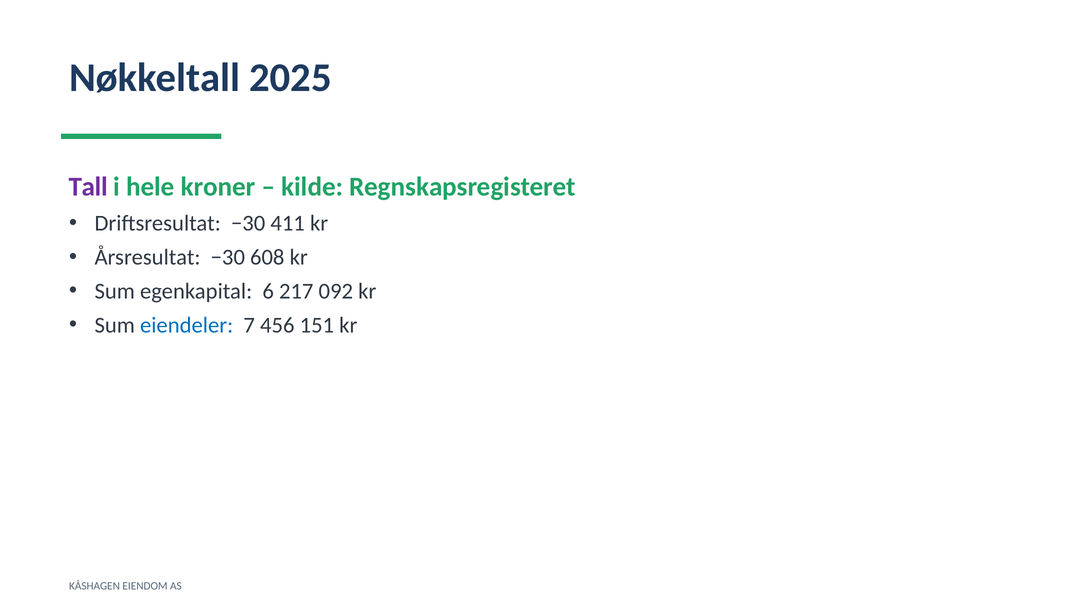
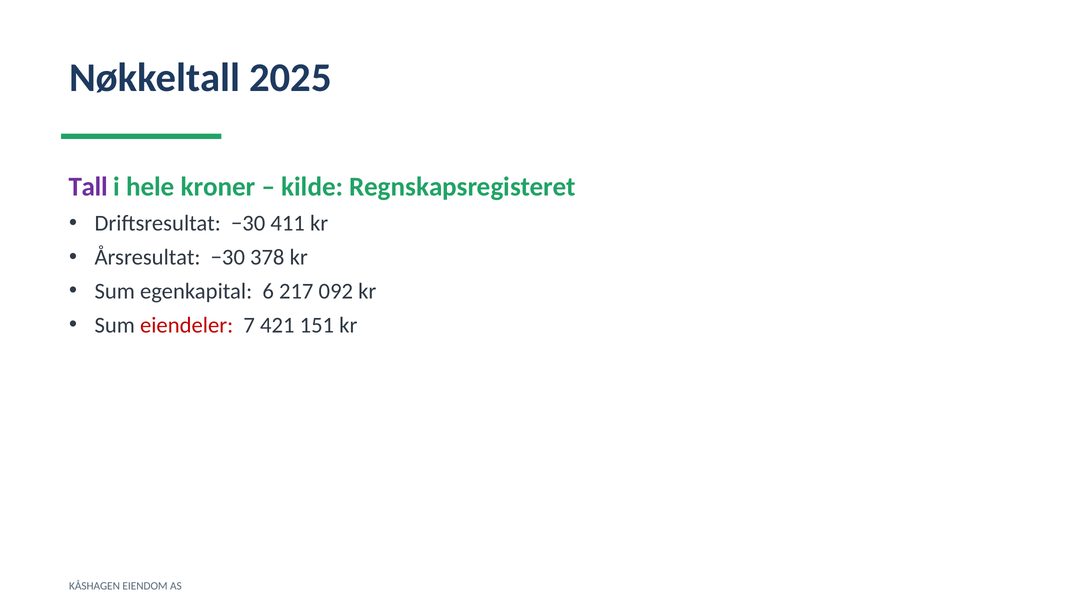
608: 608 -> 378
eiendeler colour: blue -> red
456: 456 -> 421
